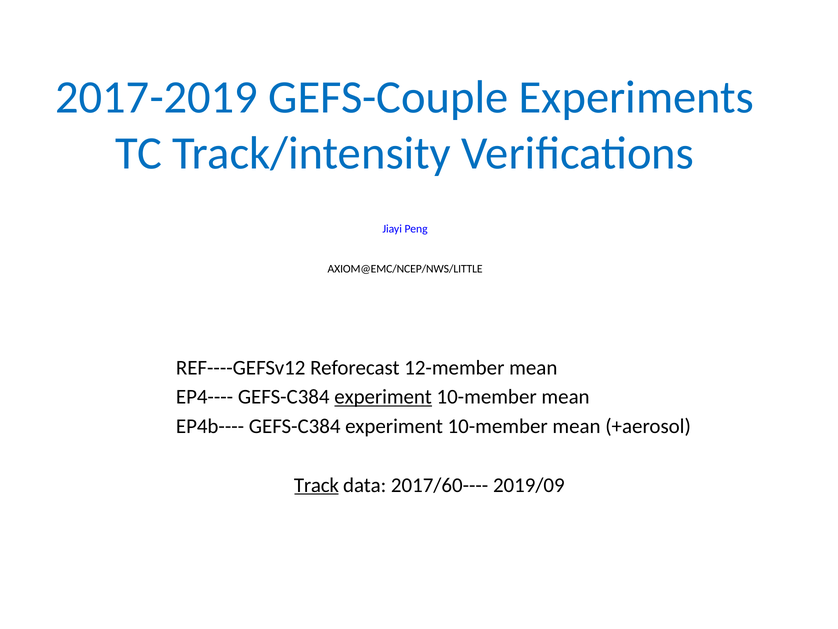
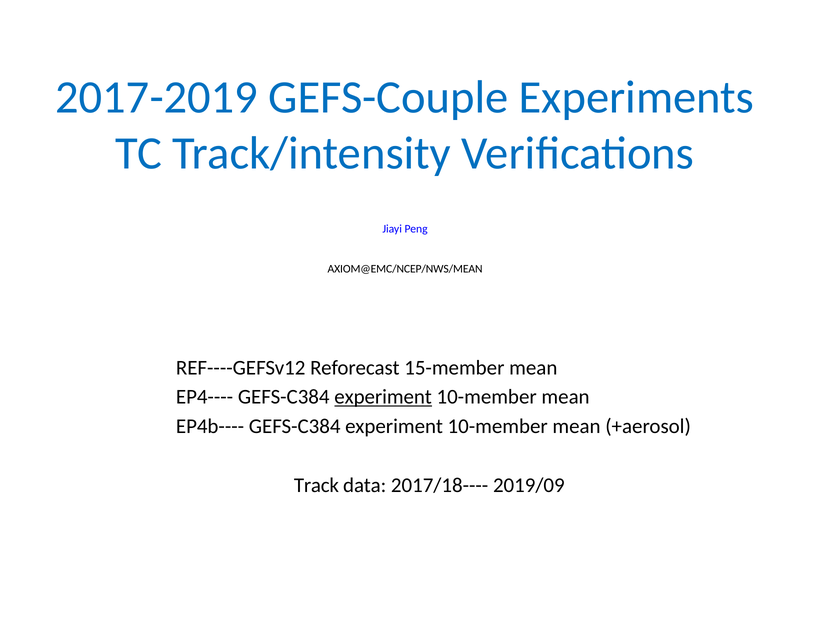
AXIOM@EMC/NCEP/NWS/LITTLE: AXIOM@EMC/NCEP/NWS/LITTLE -> AXIOM@EMC/NCEP/NWS/MEAN
12-member: 12-member -> 15-member
Track underline: present -> none
2017/60----: 2017/60---- -> 2017/18----
